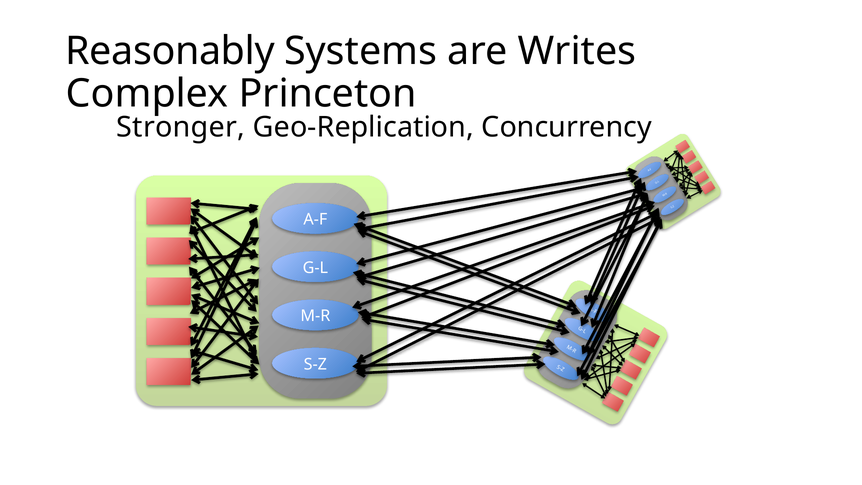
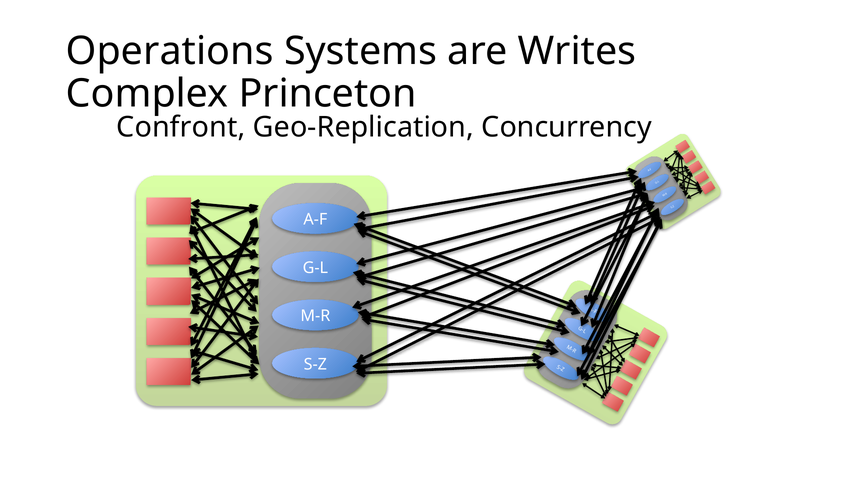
Reasonably: Reasonably -> Operations
Stronger: Stronger -> Confront
